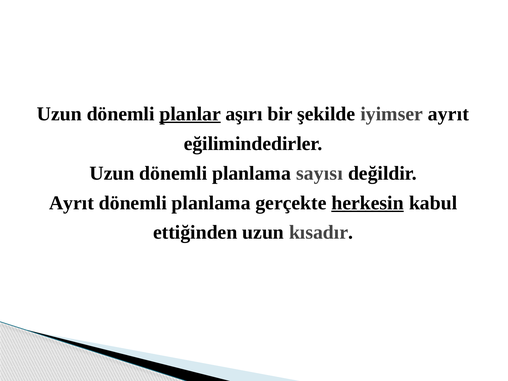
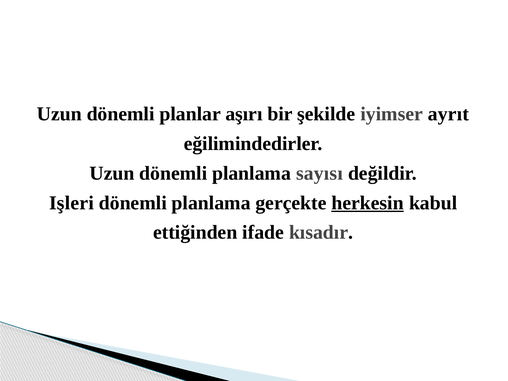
planlar underline: present -> none
Ayrıt at (72, 203): Ayrıt -> Işleri
ettiğinden uzun: uzun -> ifade
